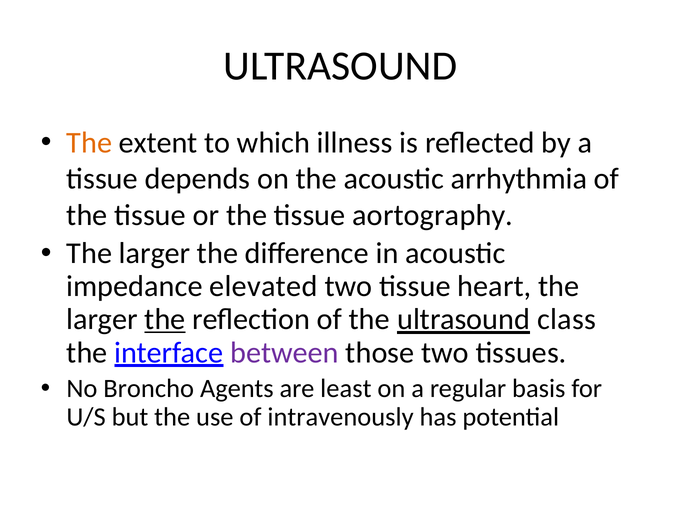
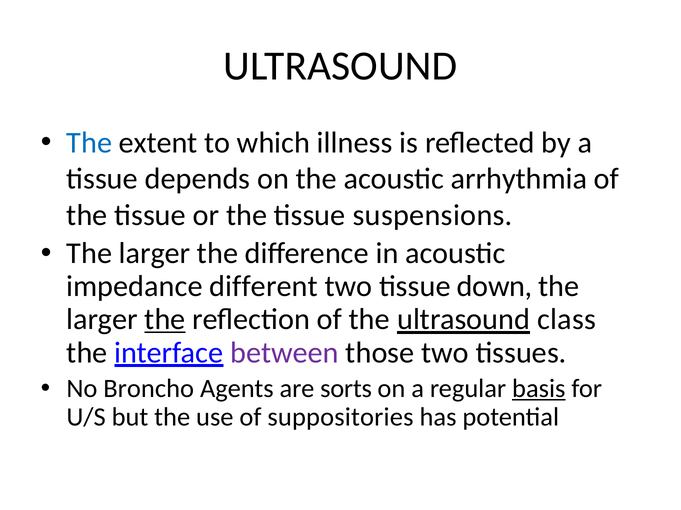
The at (89, 143) colour: orange -> blue
aortography: aortography -> suspensions
elevated: elevated -> different
heart: heart -> down
least: least -> sorts
basis underline: none -> present
intravenously: intravenously -> suppositories
